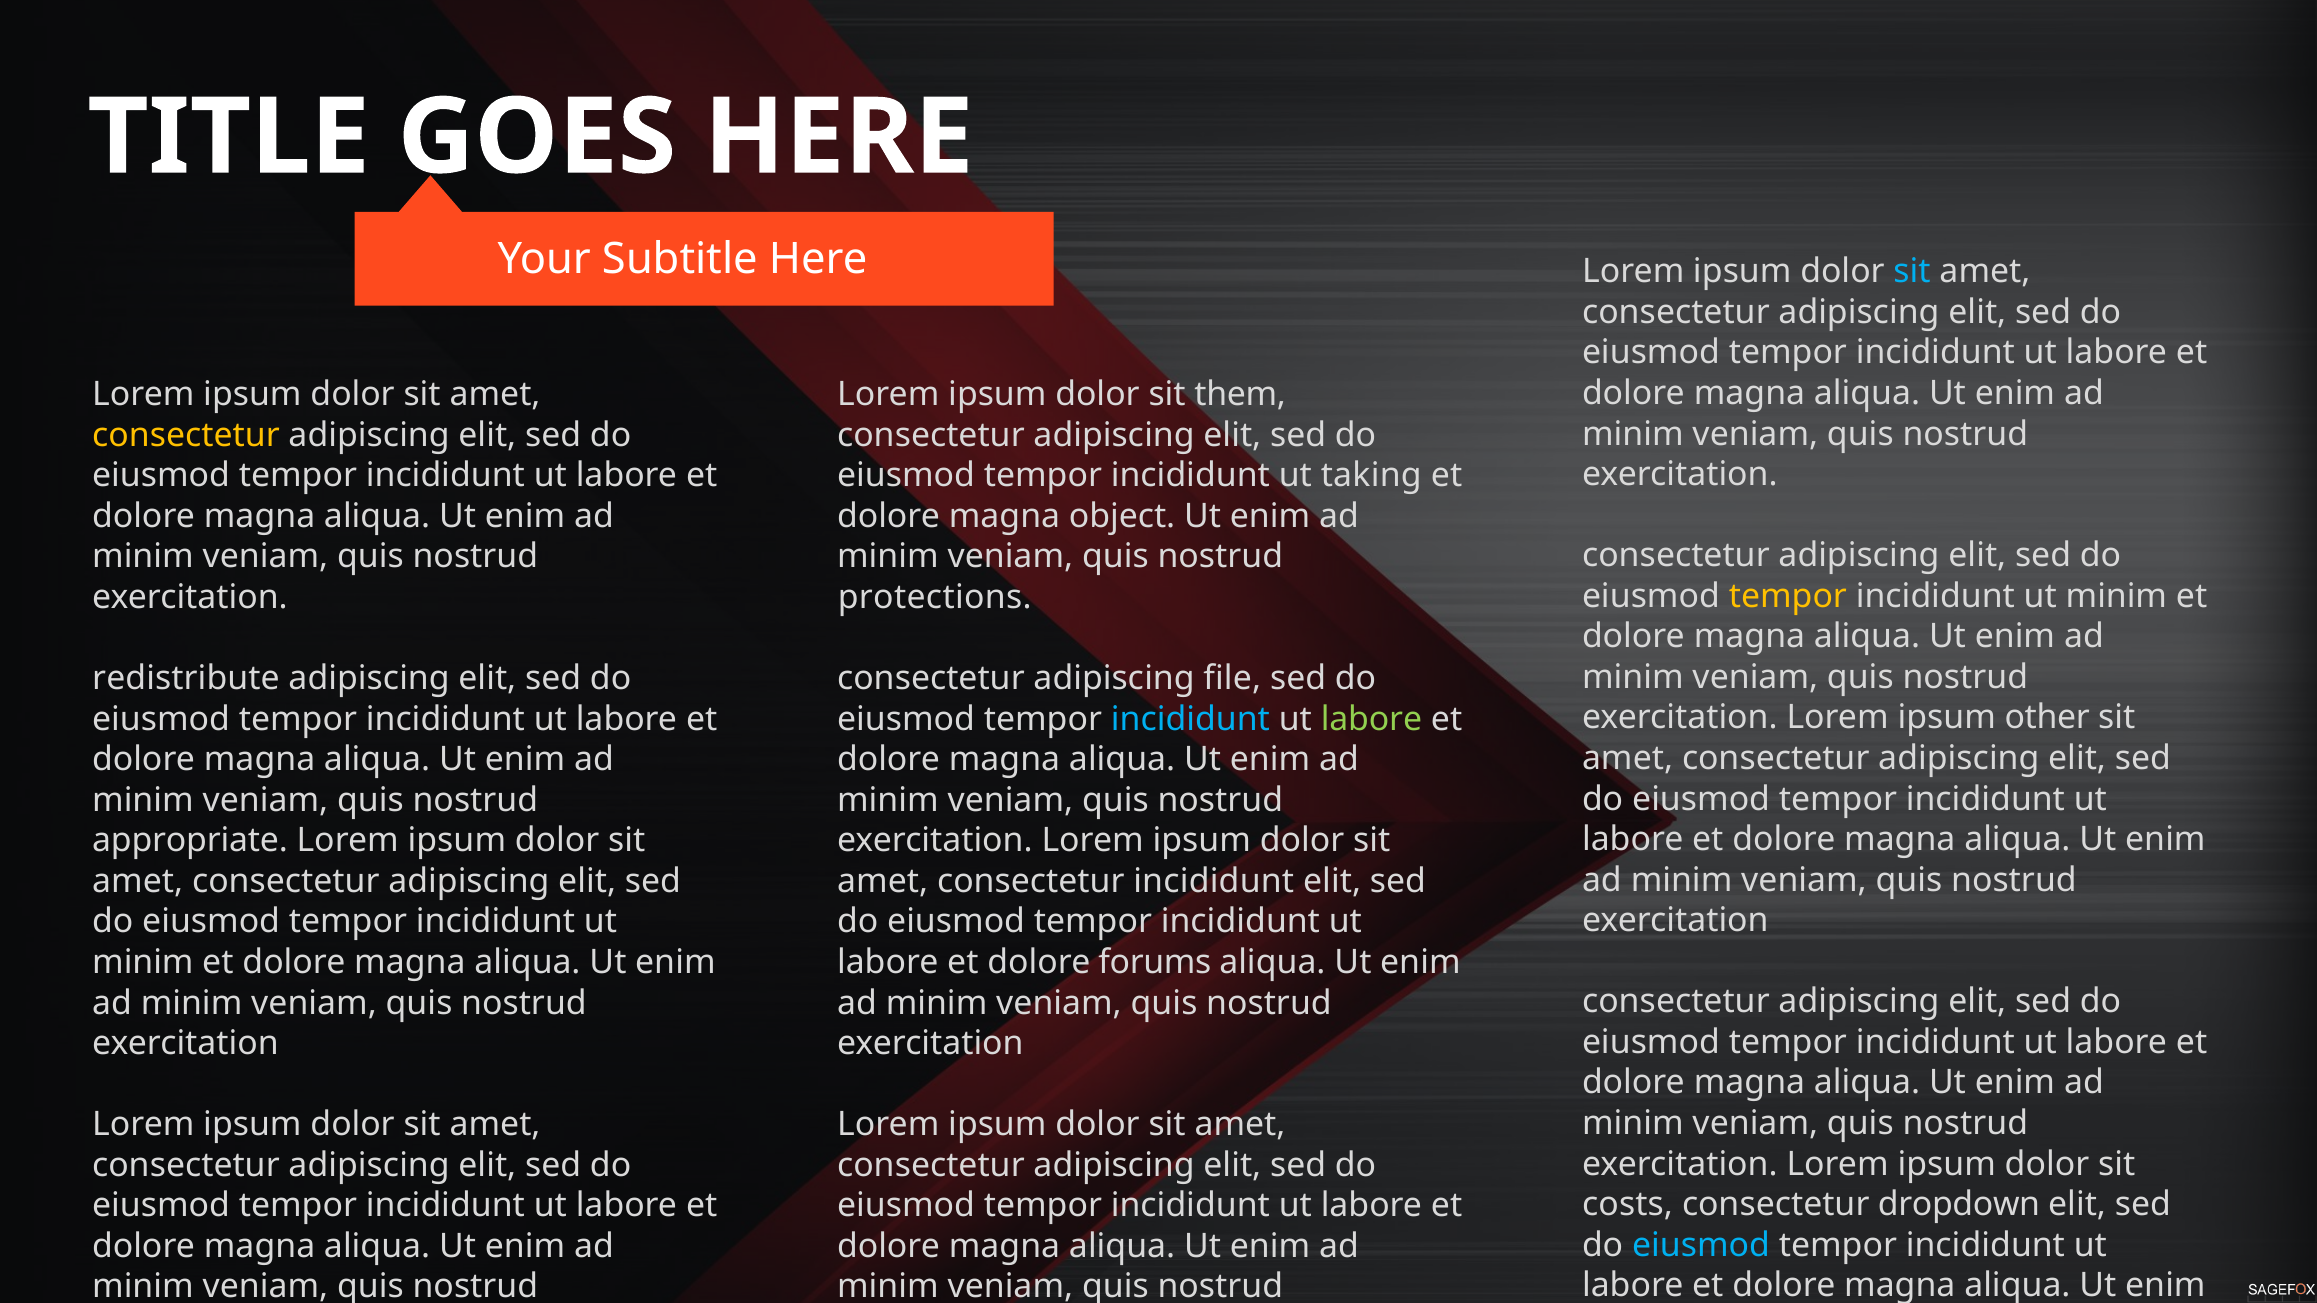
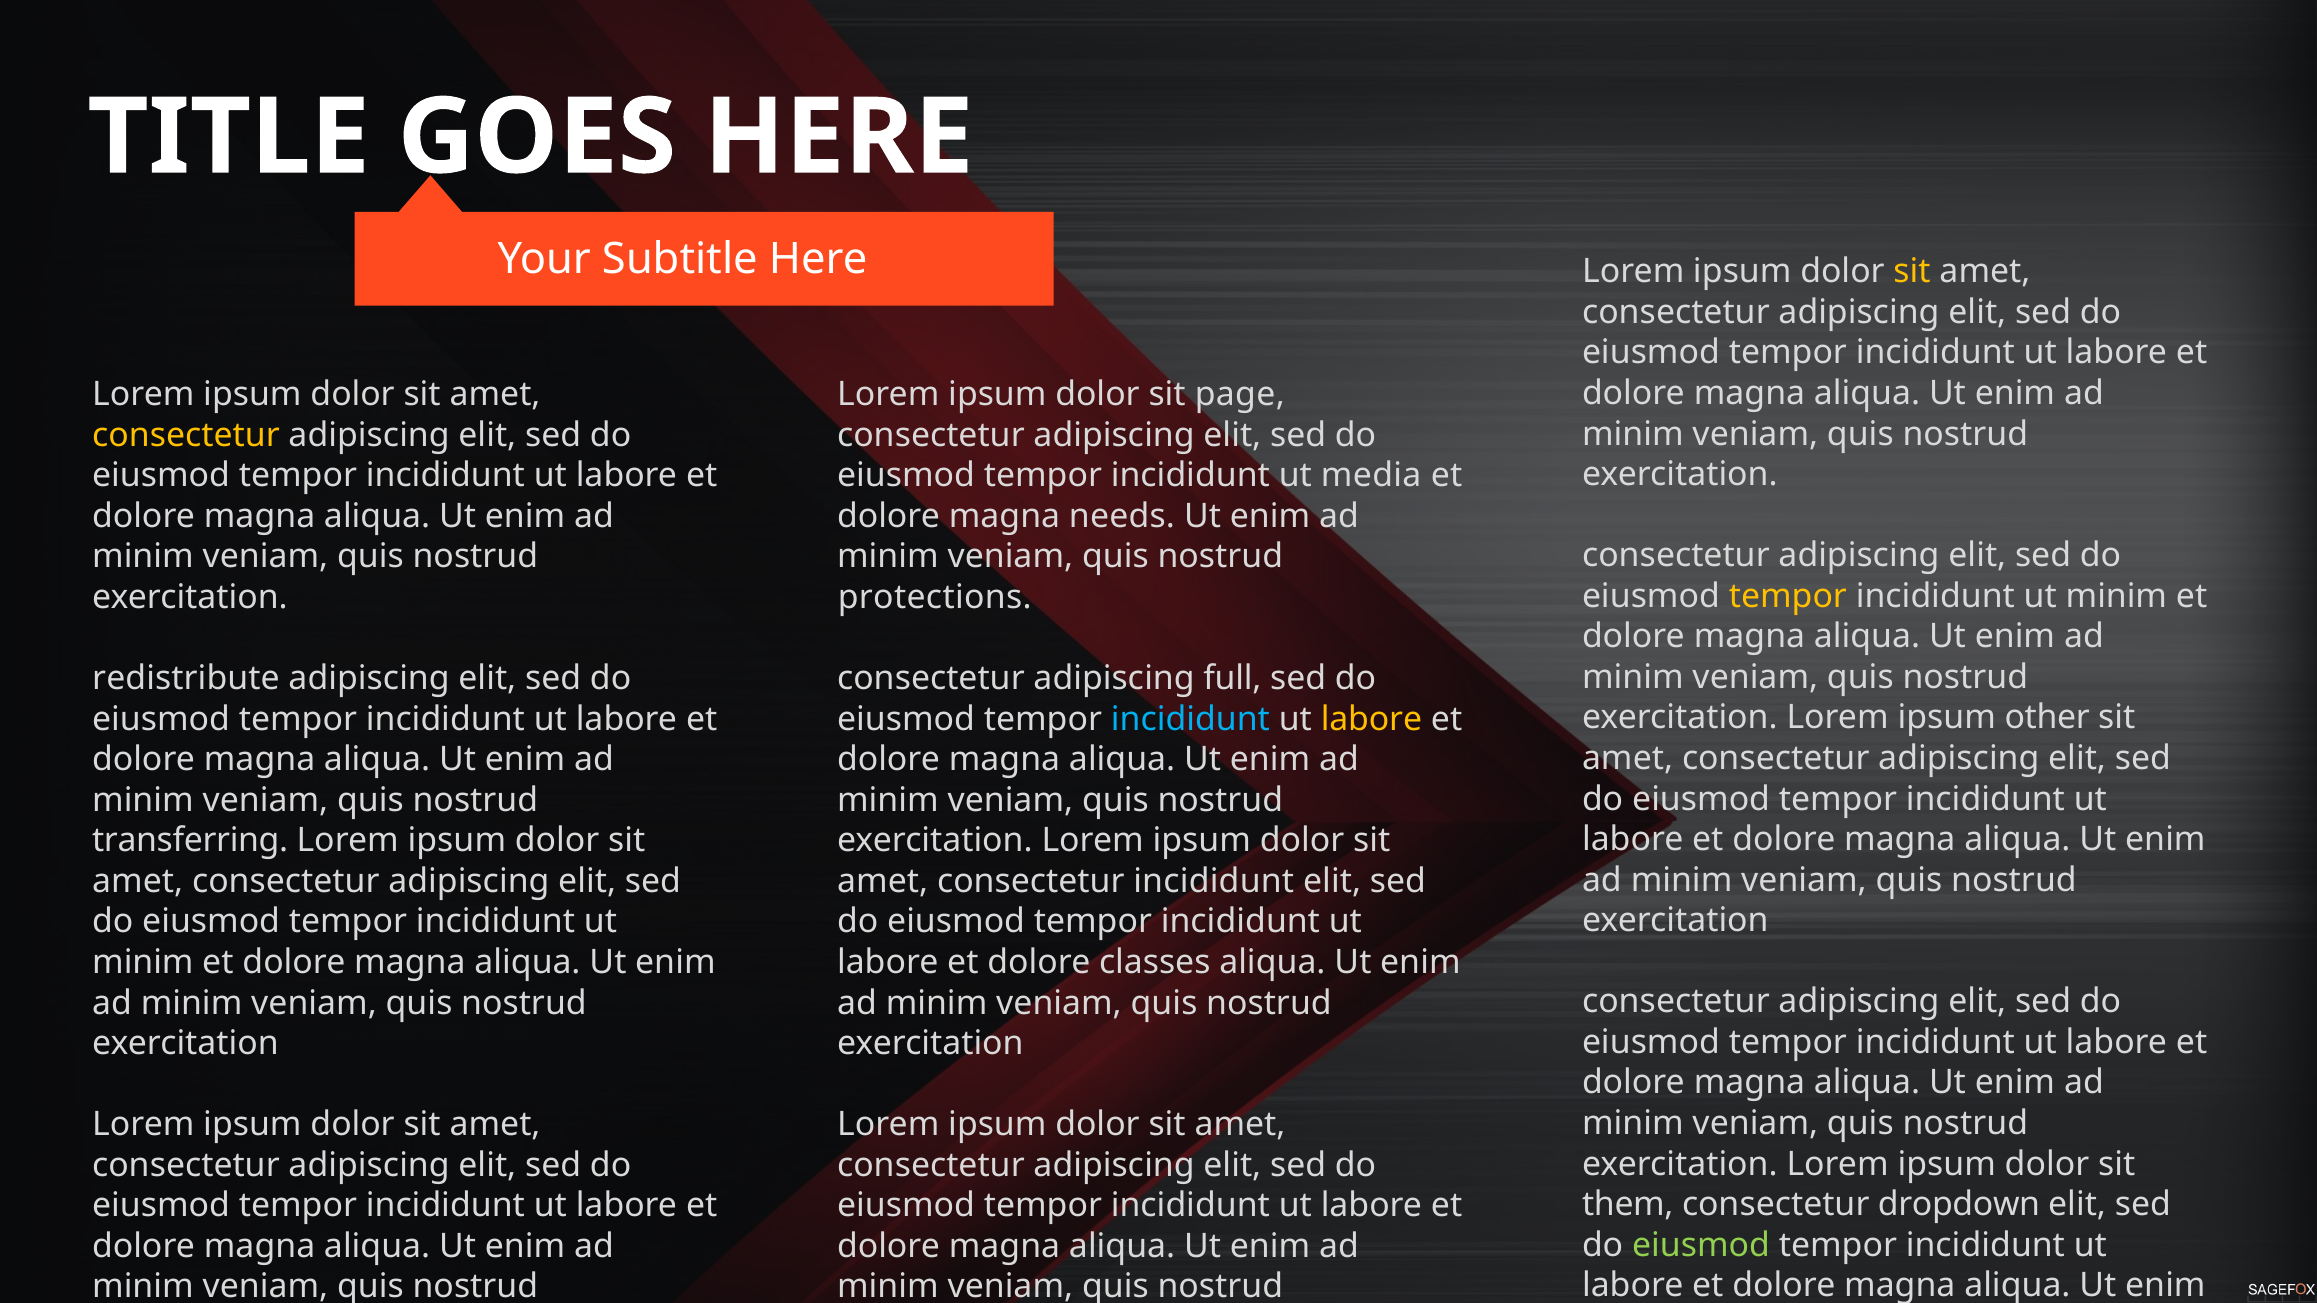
sit at (1912, 272) colour: light blue -> yellow
them: them -> page
taking: taking -> media
object: object -> needs
file: file -> full
labore at (1371, 719) colour: light green -> yellow
appropriate: appropriate -> transferring
forums: forums -> classes
costs: costs -> them
eiusmod at (1701, 1245) colour: light blue -> light green
